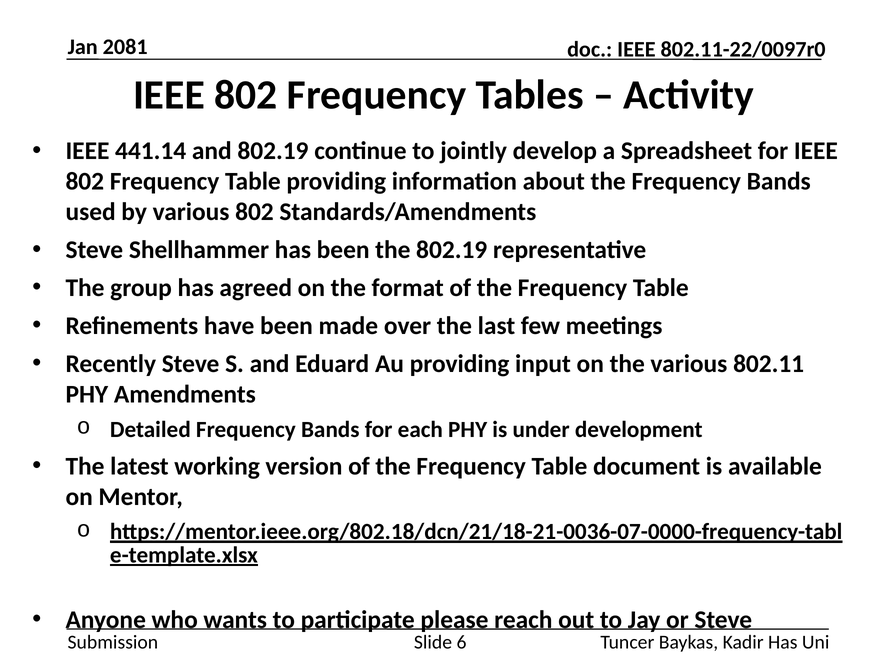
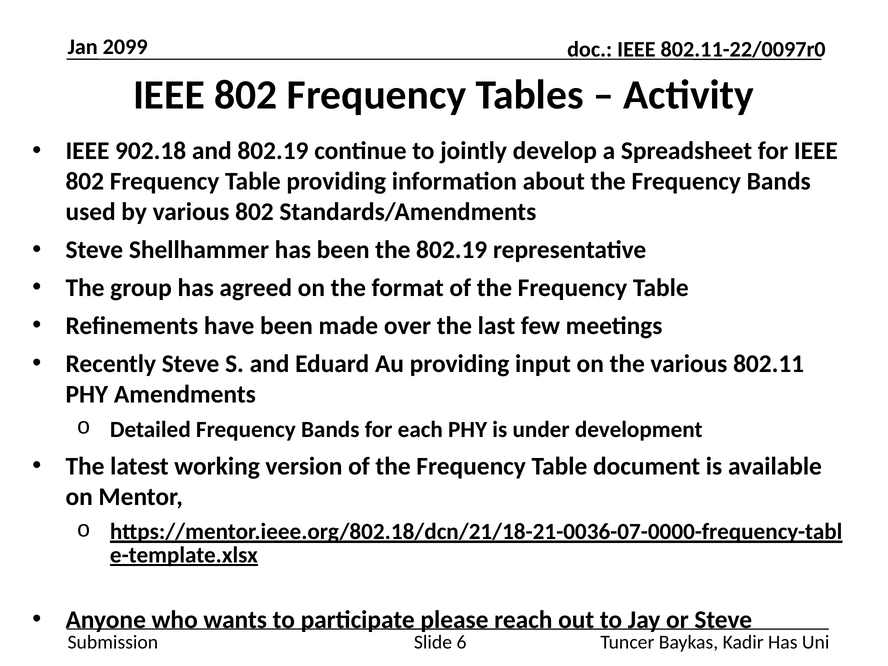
2081: 2081 -> 2099
441.14: 441.14 -> 902.18
